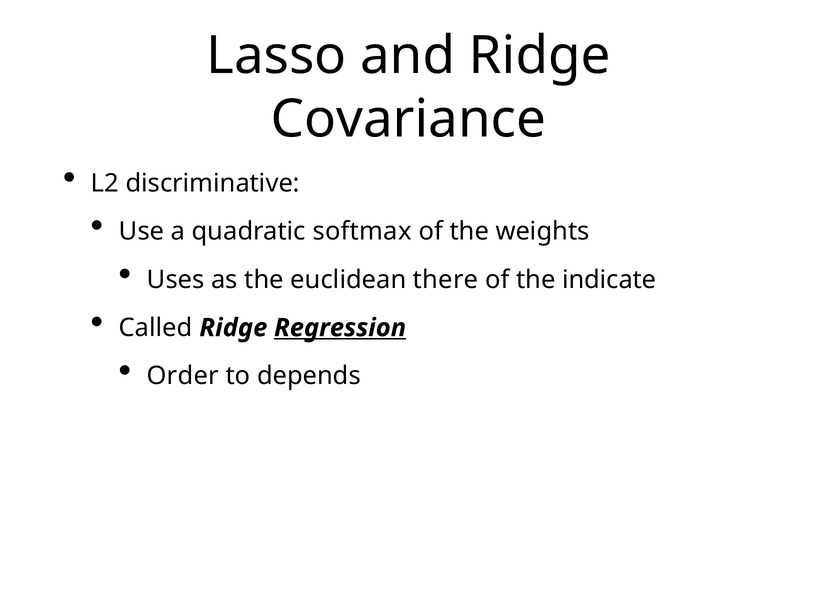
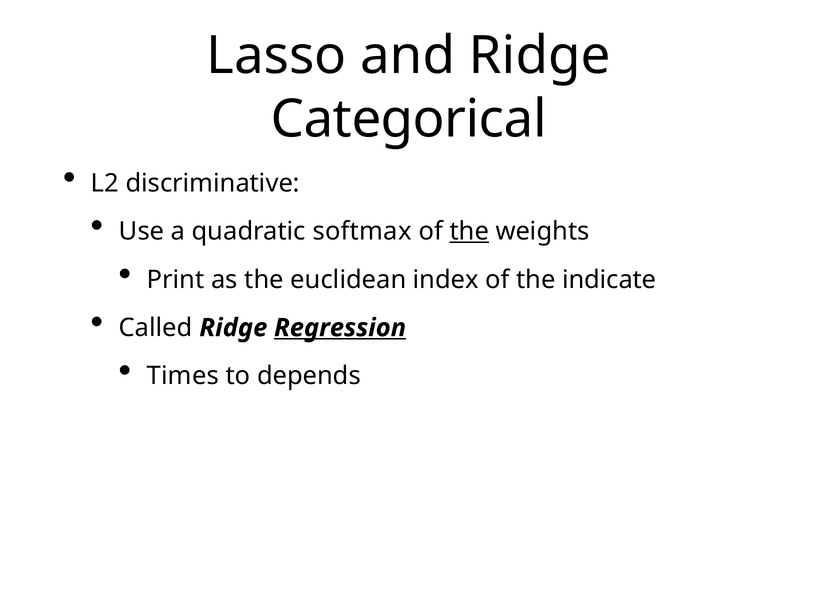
Covariance: Covariance -> Categorical
the at (469, 231) underline: none -> present
Uses: Uses -> Print
there: there -> index
Order: Order -> Times
